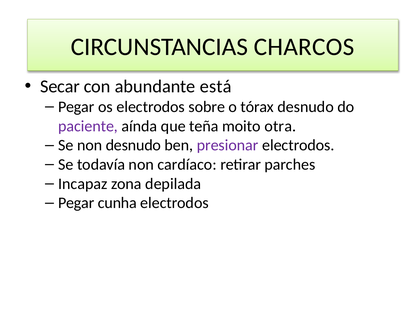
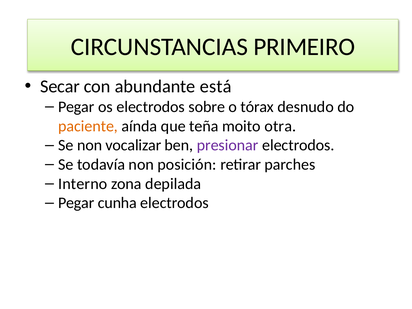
CHARCOS: CHARCOS -> PRIMEIRO
paciente colour: purple -> orange
non desnudo: desnudo -> vocalizar
cardíaco: cardíaco -> posición
Incapaz: Incapaz -> Interno
